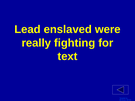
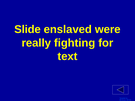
Lead: Lead -> Slide
